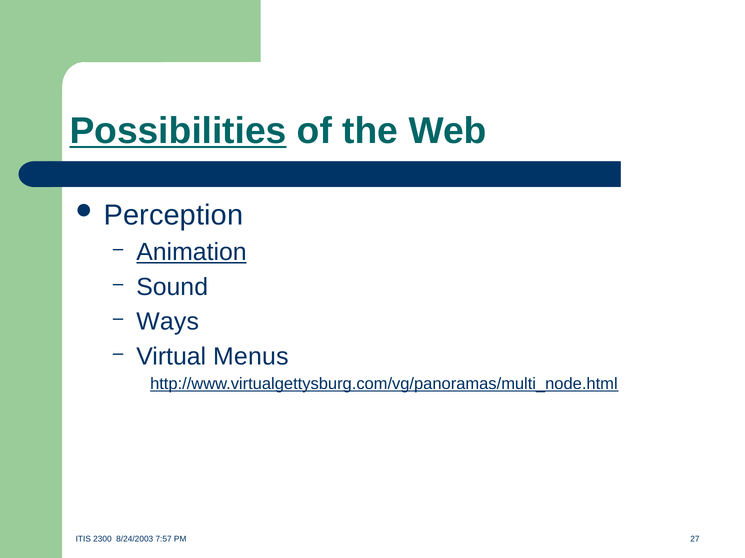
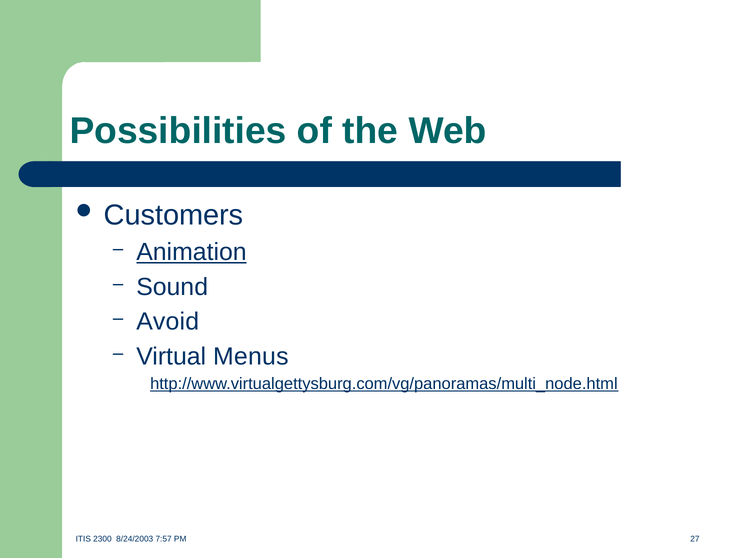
Possibilities underline: present -> none
Perception: Perception -> Customers
Ways: Ways -> Avoid
